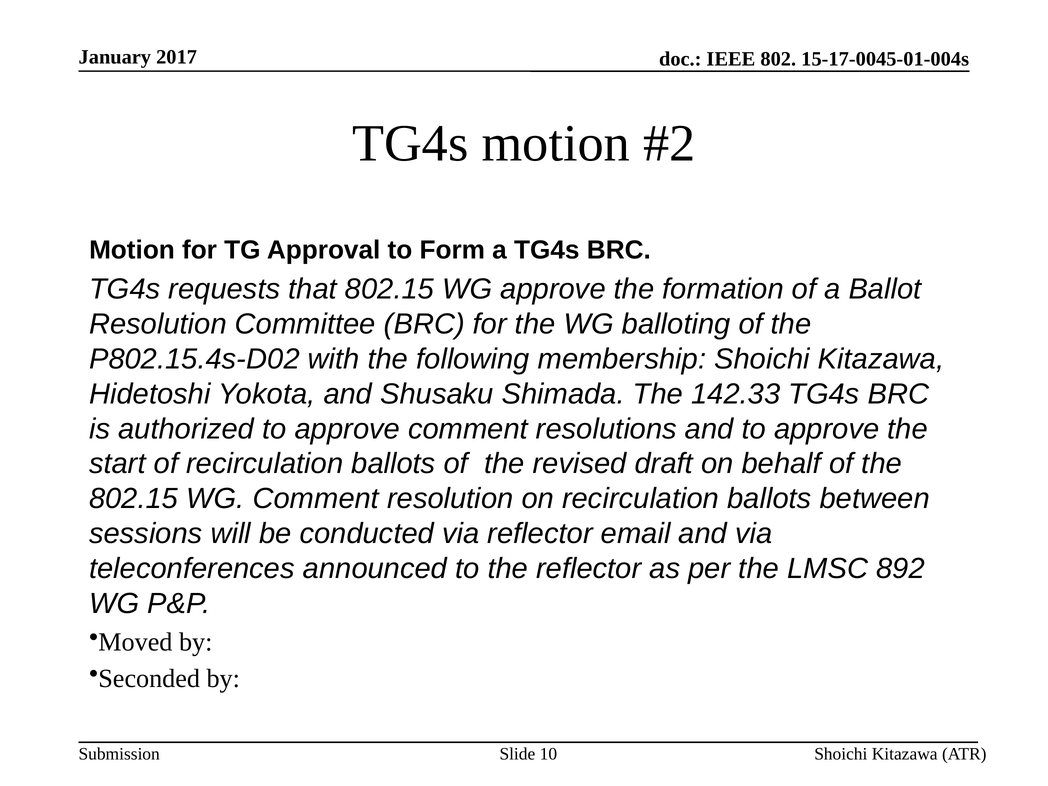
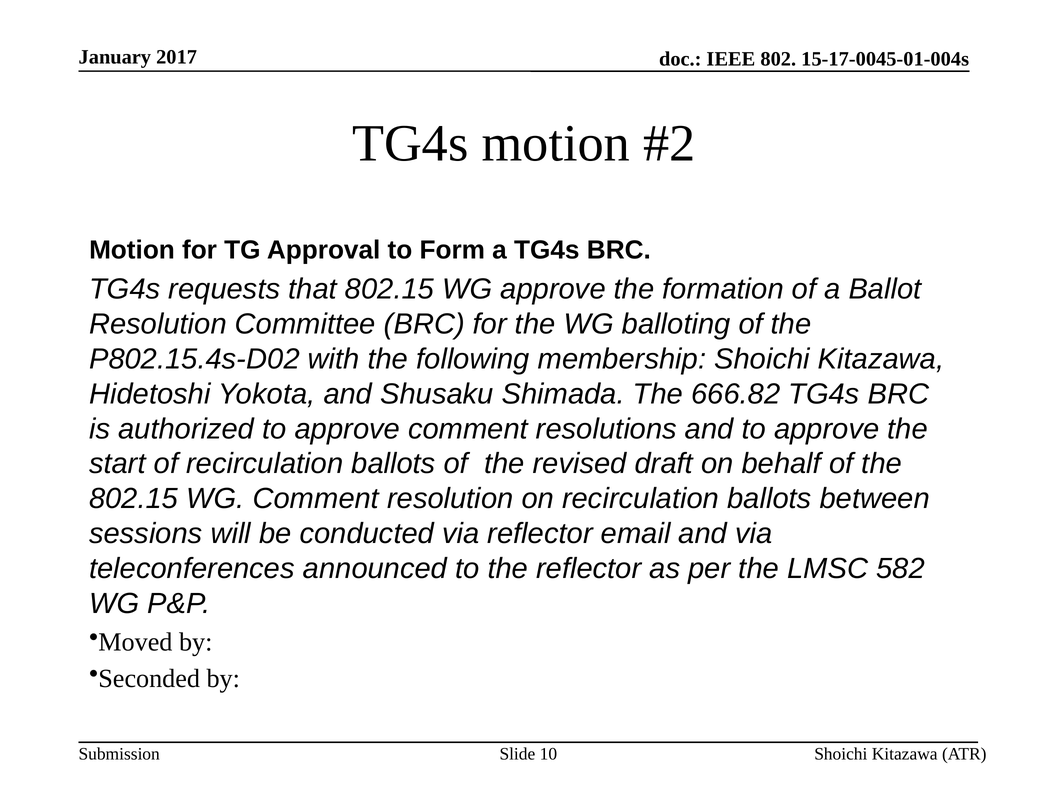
142.33: 142.33 -> 666.82
892: 892 -> 582
